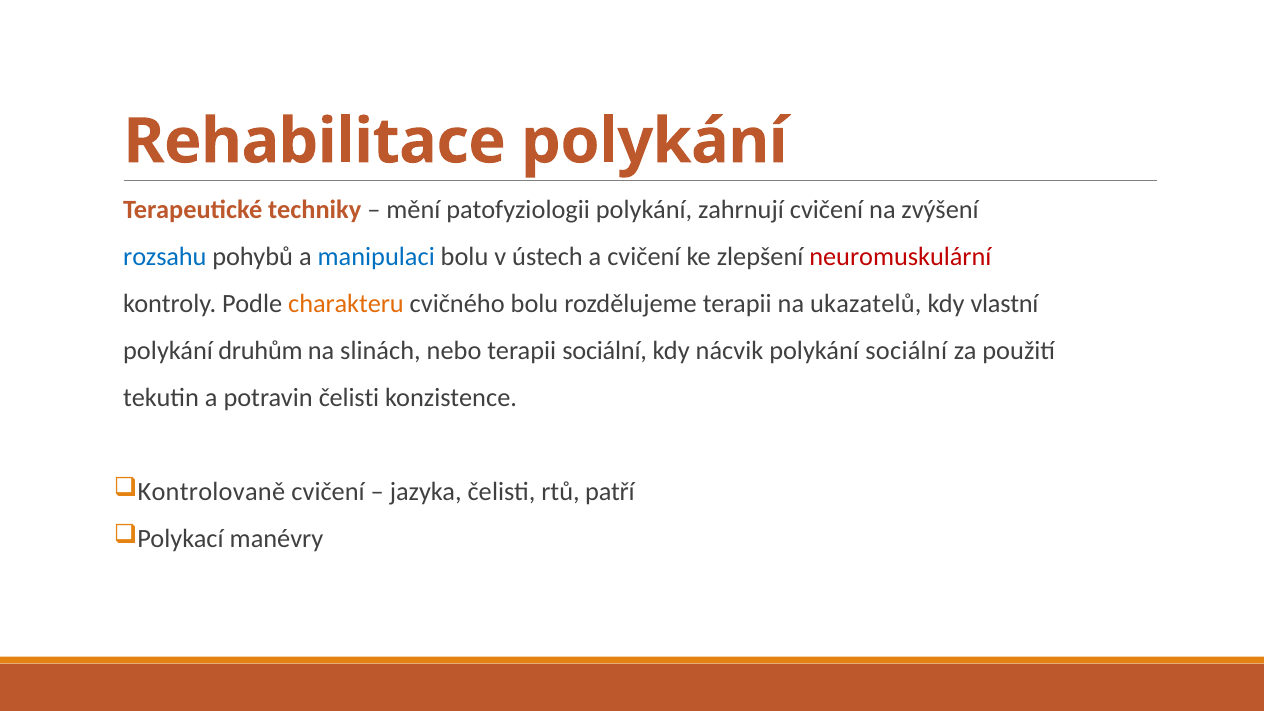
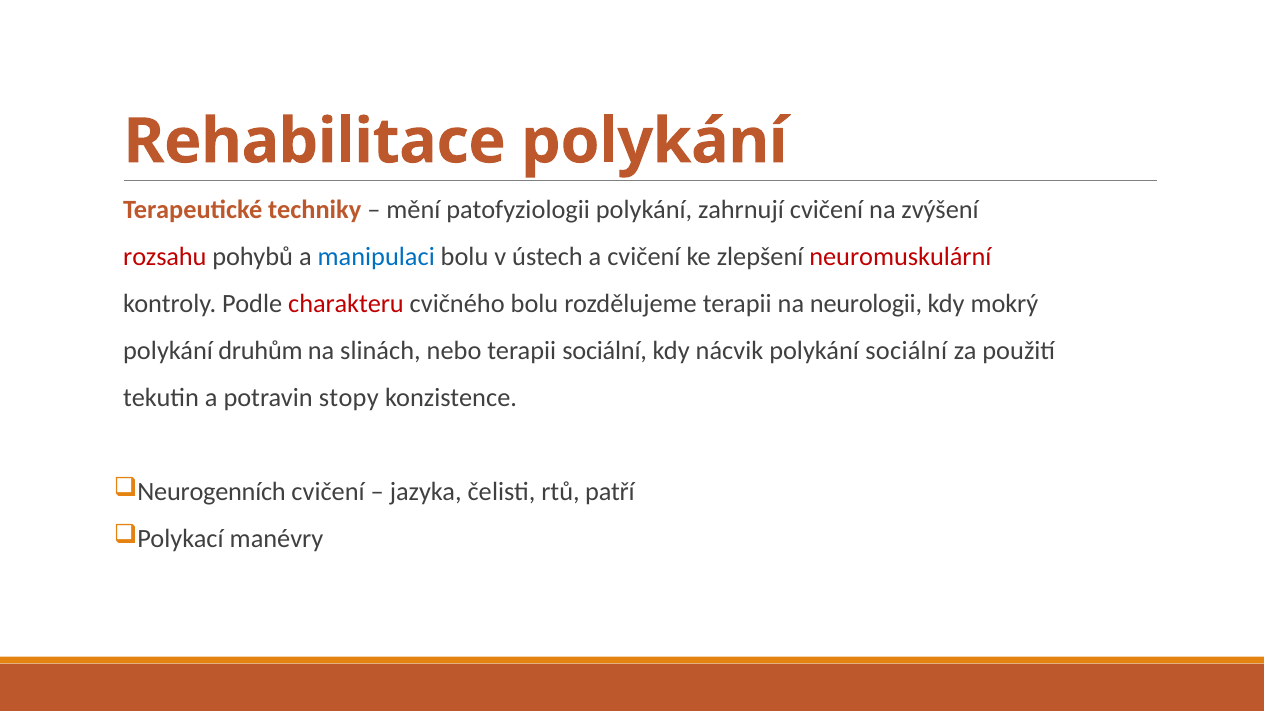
rozsahu colour: blue -> red
charakteru colour: orange -> red
ukazatelů: ukazatelů -> neurologii
vlastní: vlastní -> mokrý
potravin čelisti: čelisti -> stopy
Kontrolovaně: Kontrolovaně -> Neurogenních
